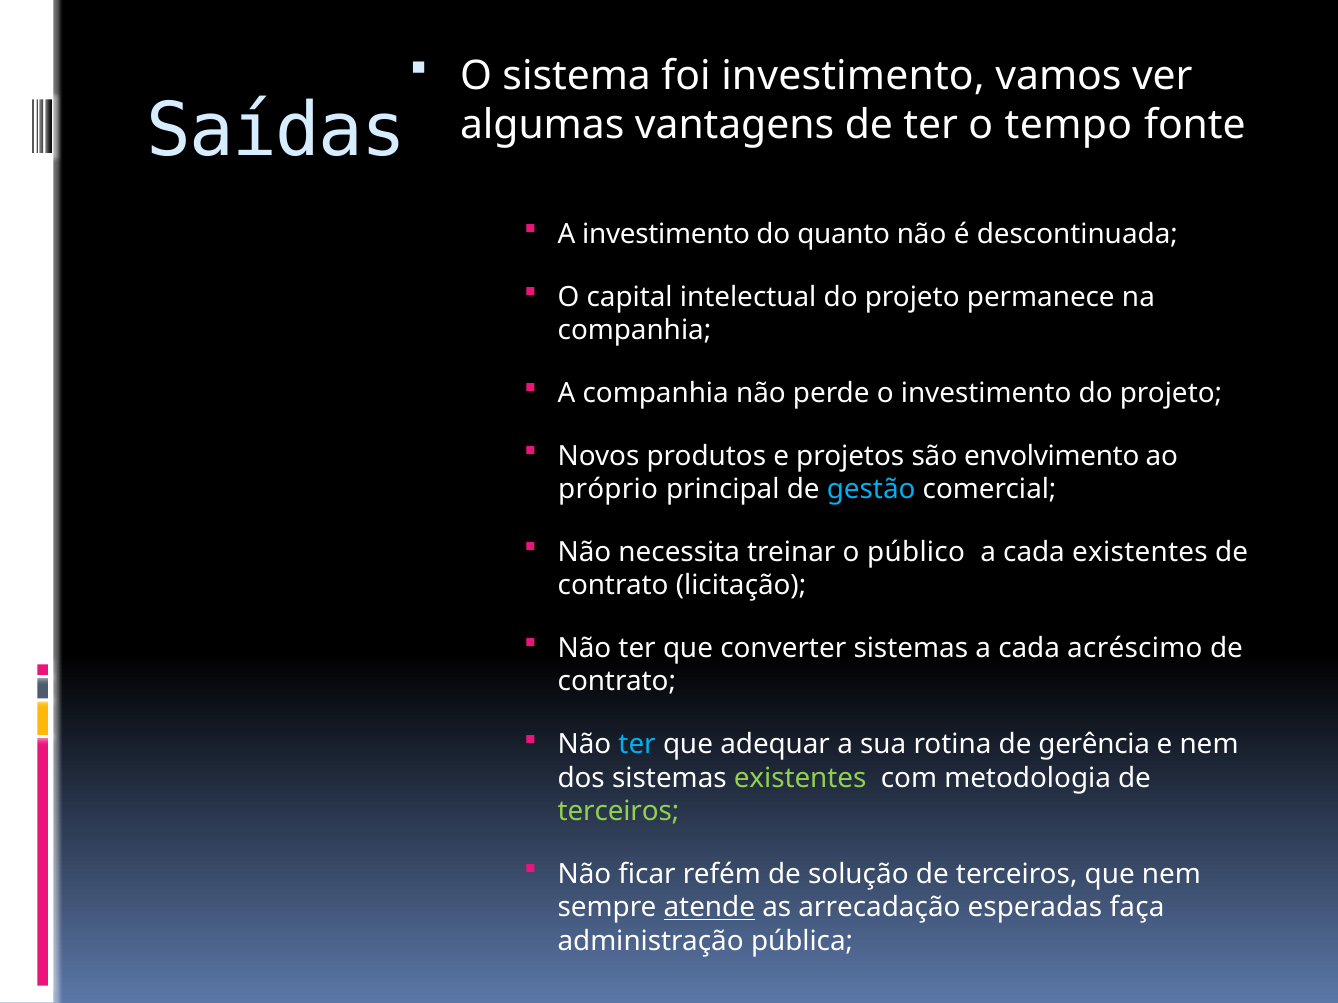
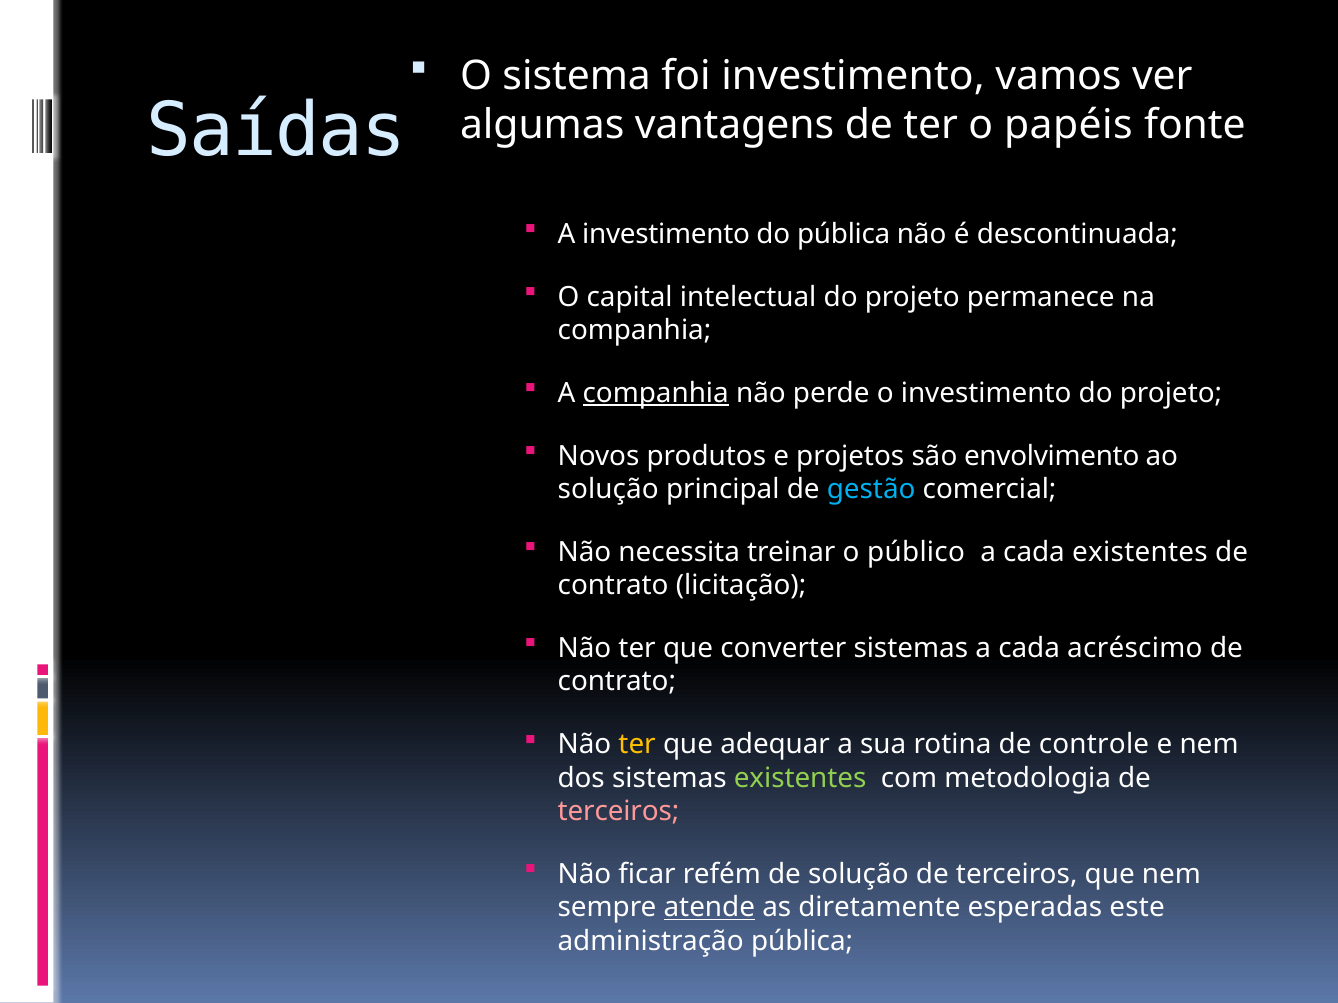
tempo: tempo -> papéis
do quanto: quanto -> pública
companhia at (656, 393) underline: none -> present
próprio at (608, 490): próprio -> solução
ter at (637, 745) colour: light blue -> yellow
gerência: gerência -> controle
terceiros at (618, 812) colour: light green -> pink
arrecadação: arrecadação -> diretamente
faça: faça -> este
